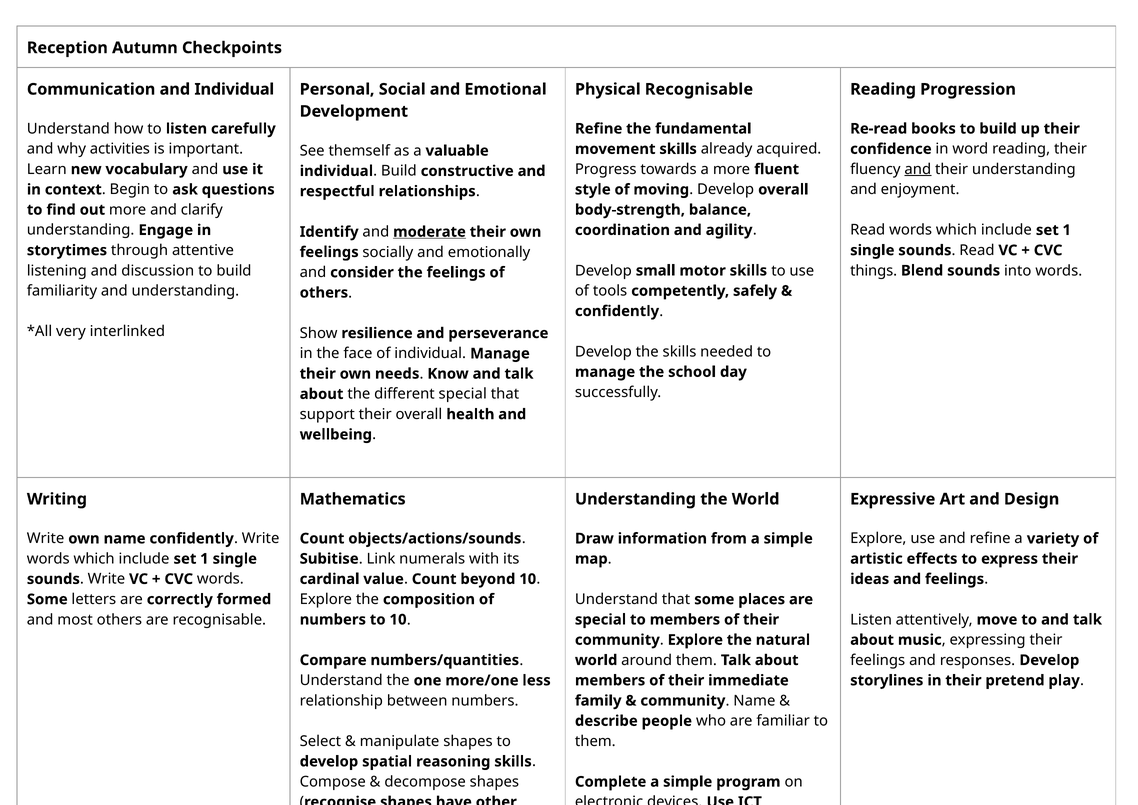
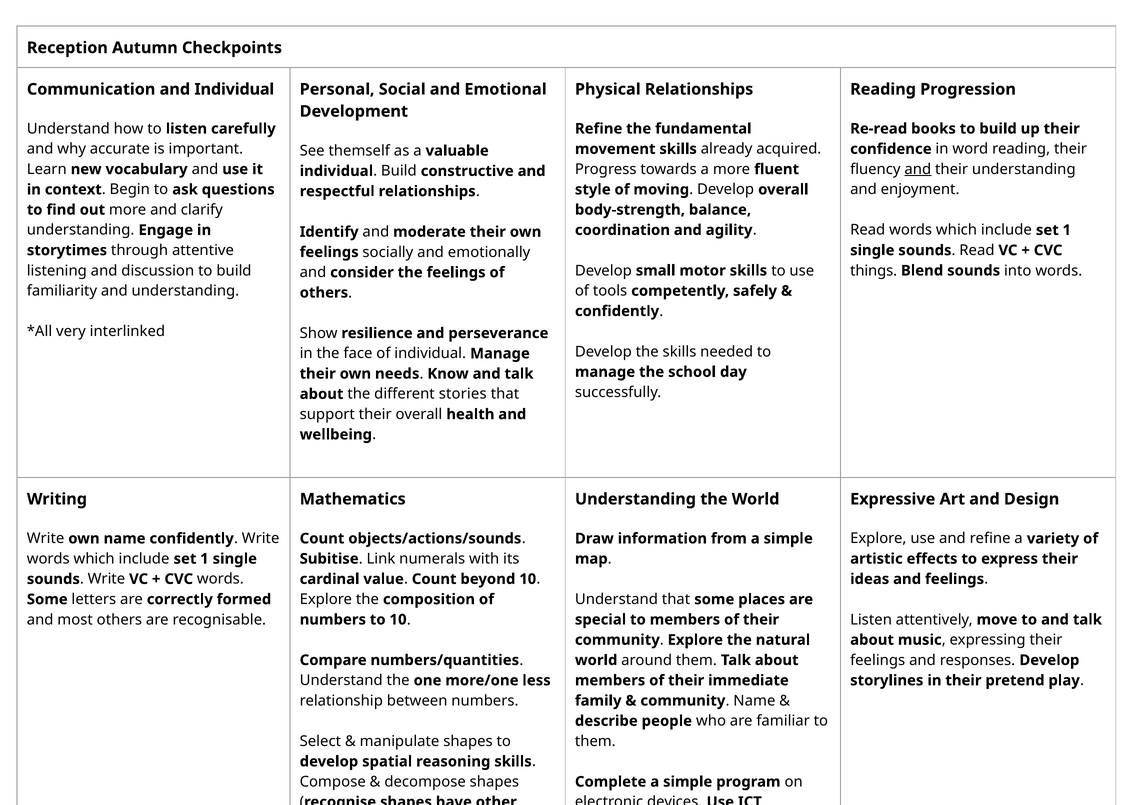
Physical Recognisable: Recognisable -> Relationships
activities: activities -> accurate
moderate underline: present -> none
different special: special -> stories
